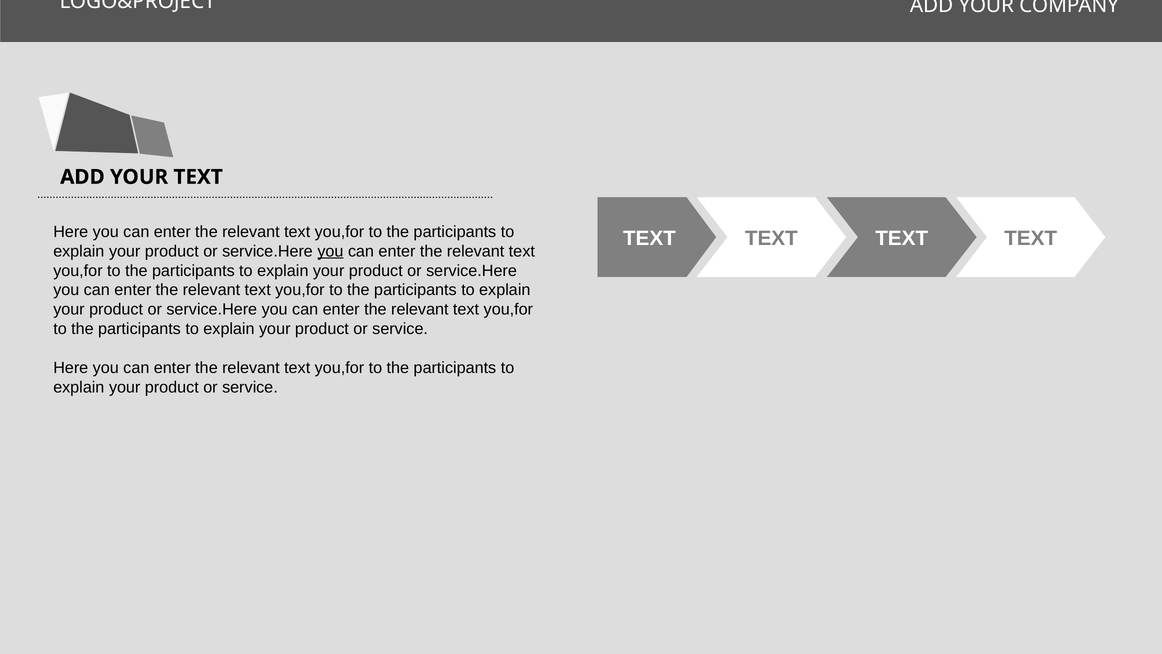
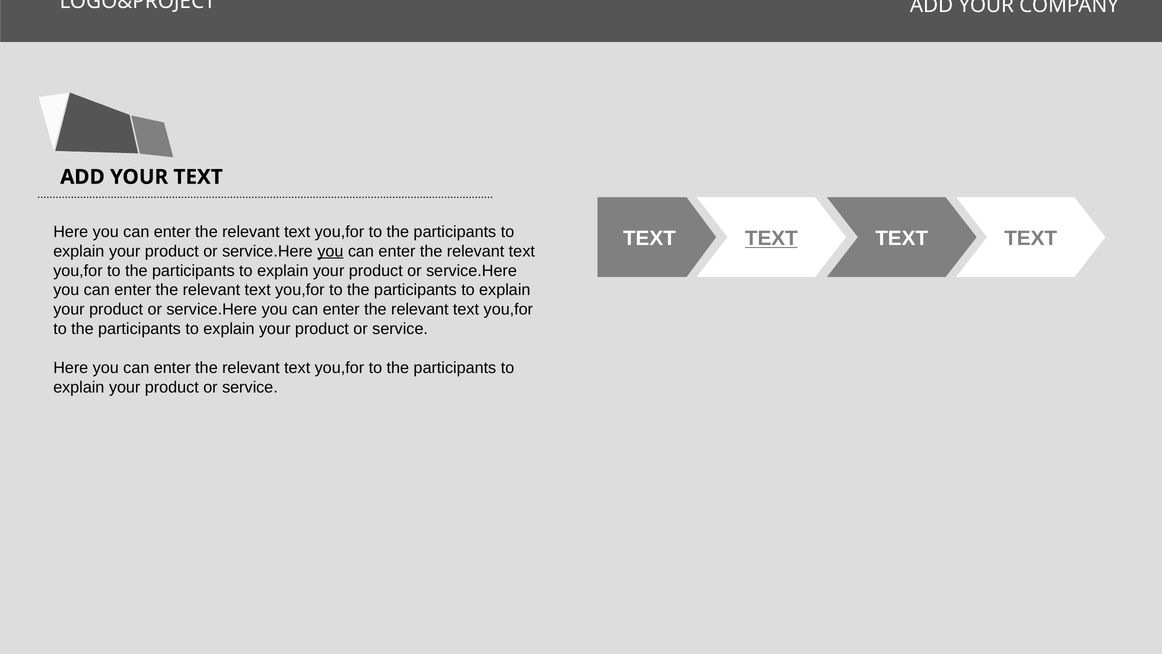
TEXT at (771, 238) underline: none -> present
